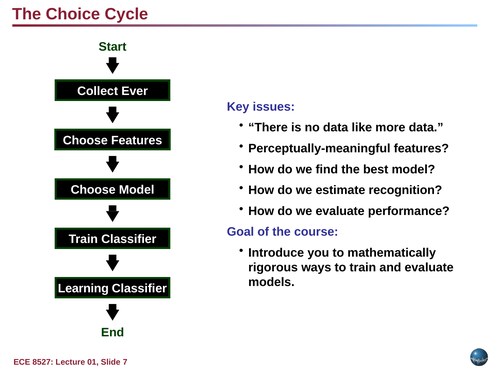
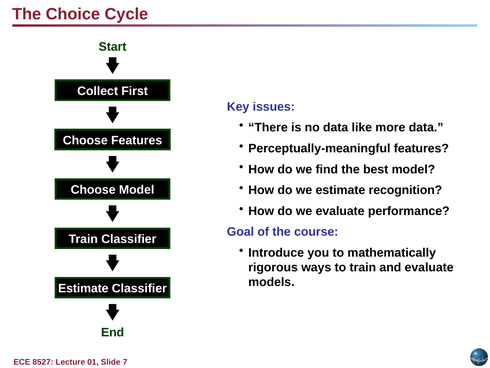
Ever: Ever -> First
Learning at (83, 288): Learning -> Estimate
